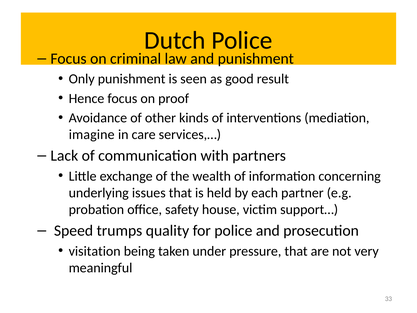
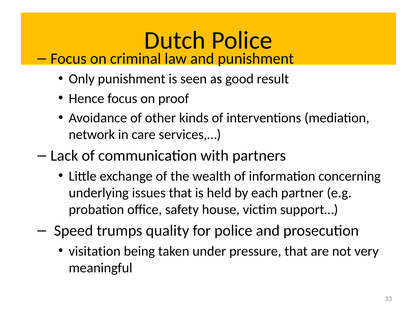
imagine: imagine -> network
